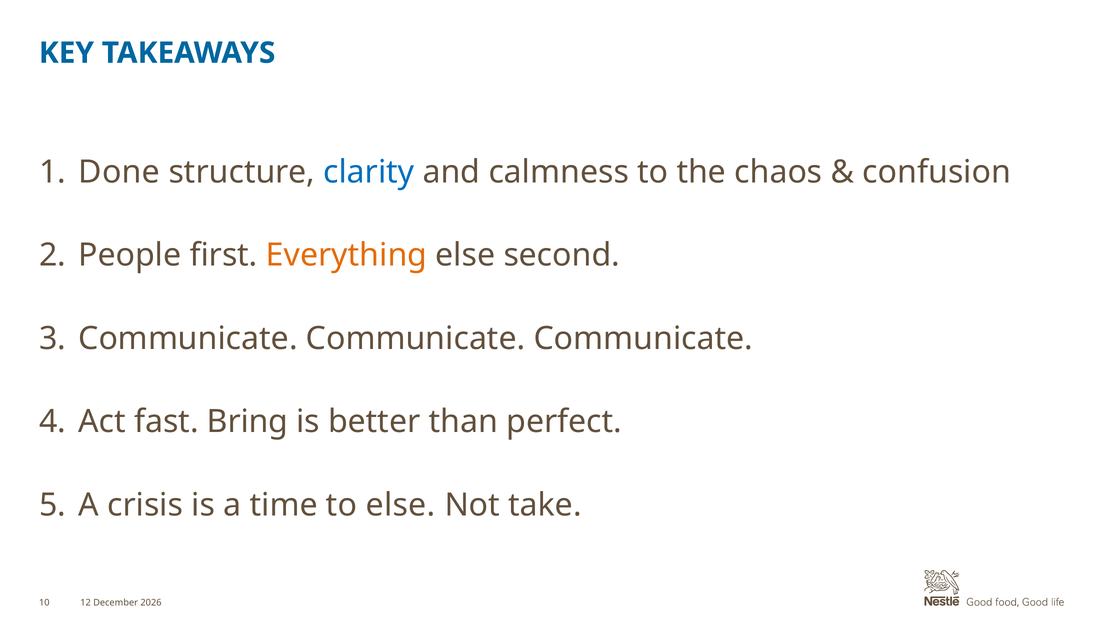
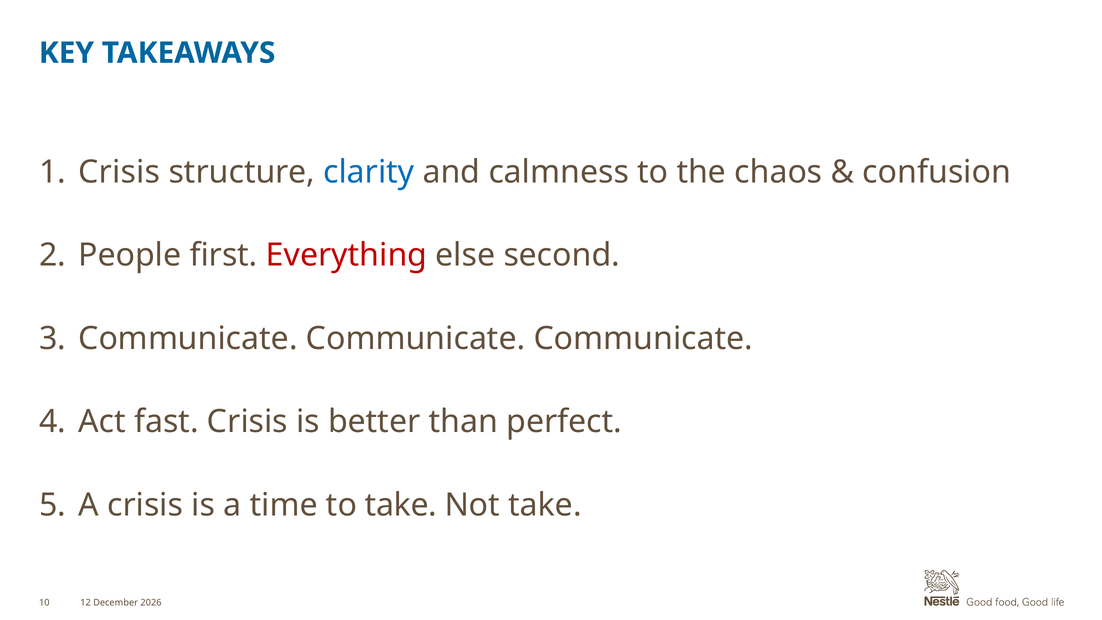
Done at (119, 172): Done -> Crisis
Everything colour: orange -> red
fast Bring: Bring -> Crisis
to else: else -> take
